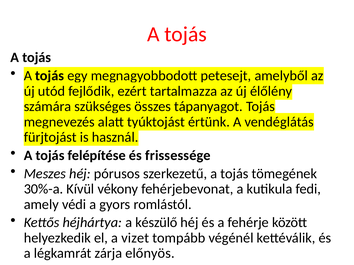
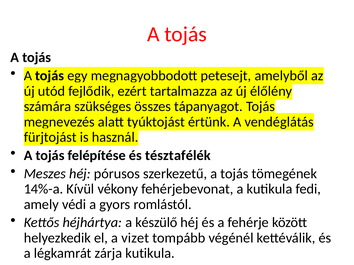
frissessége: frissessége -> tésztafélék
30%-a: 30%-a -> 14%-a
zárja előnyös: előnyös -> kutikula
